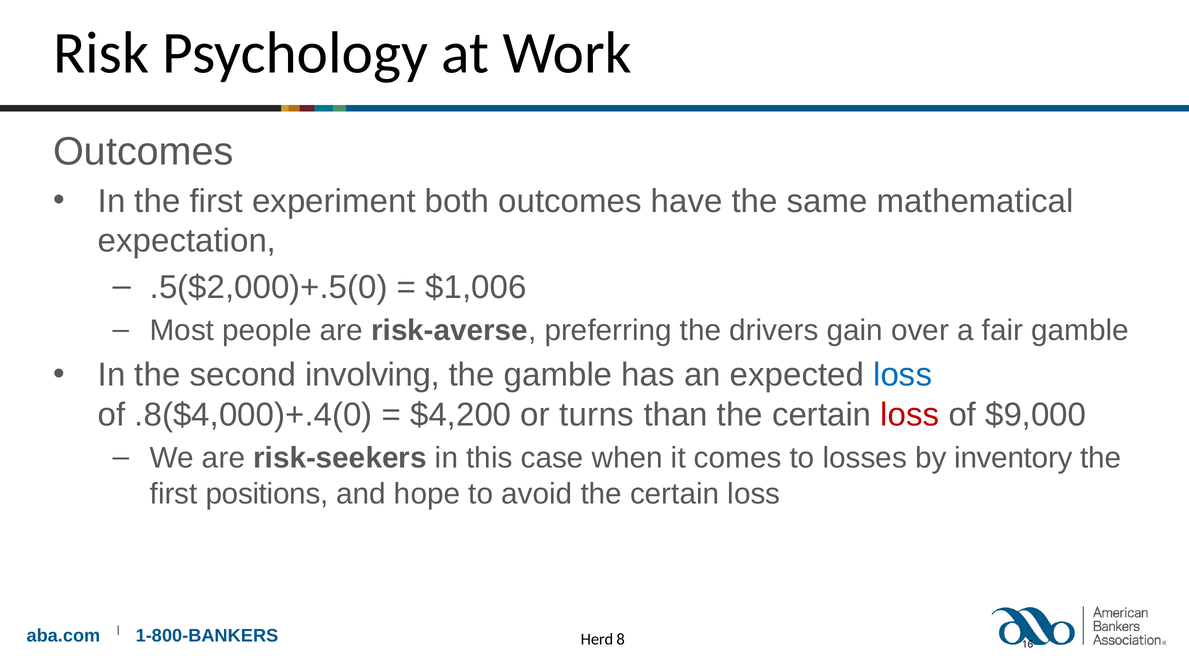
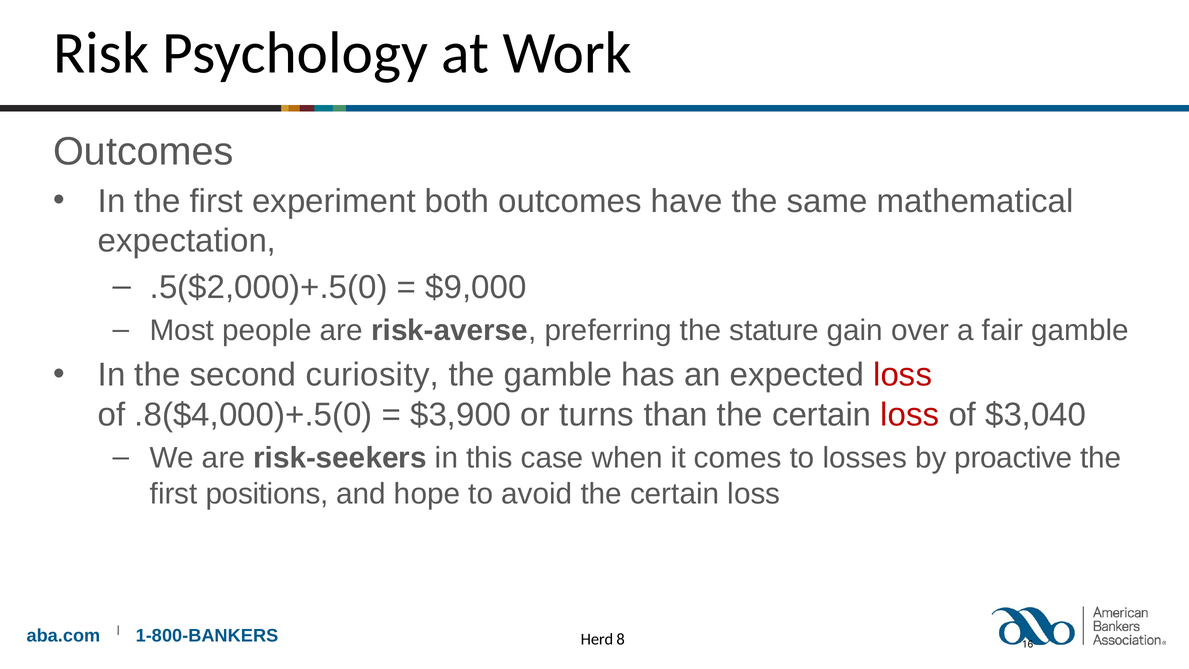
$1,006: $1,006 -> $9,000
drivers: drivers -> stature
involving: involving -> curiosity
loss at (903, 375) colour: blue -> red
.8($4,000)+.4(0: .8($4,000)+.4(0 -> .8($4,000)+.5(0
$4,200: $4,200 -> $3,900
$9,000: $9,000 -> $3,040
inventory: inventory -> proactive
